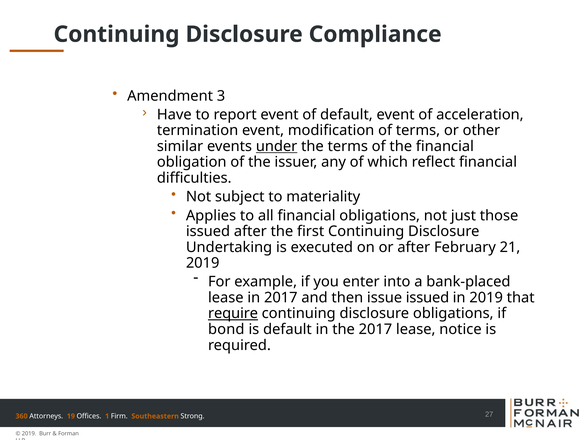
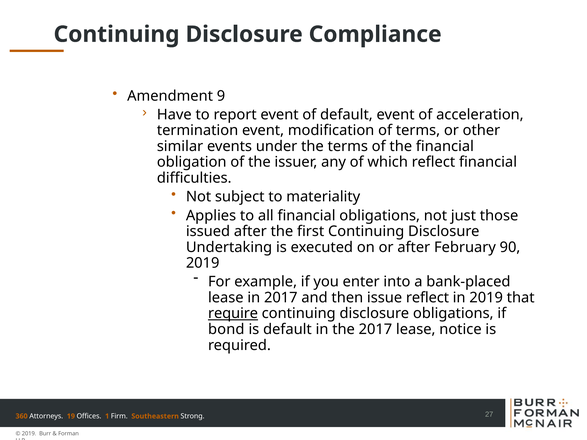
3: 3 -> 9
under underline: present -> none
21: 21 -> 90
issue issued: issued -> reflect
